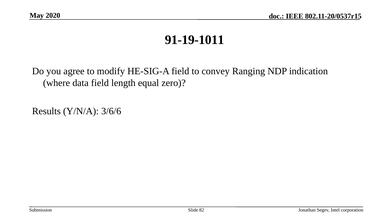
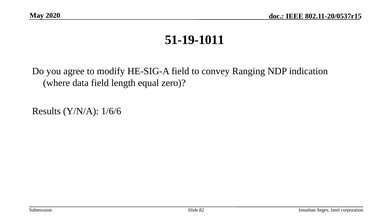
91-19-1011: 91-19-1011 -> 51-19-1011
3/6/6: 3/6/6 -> 1/6/6
